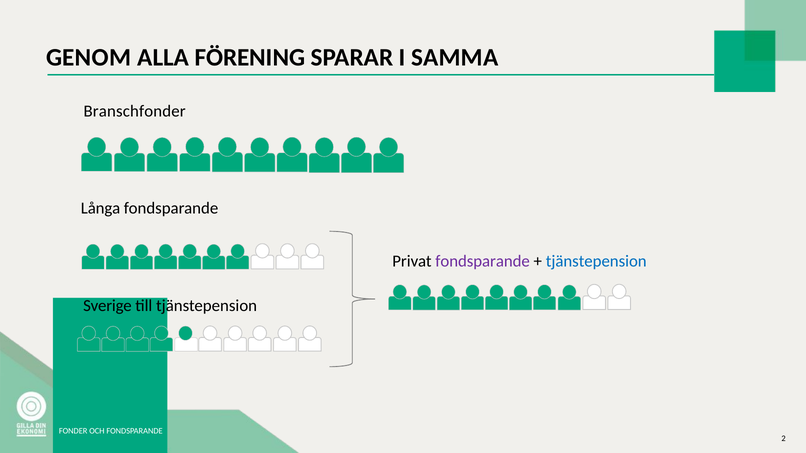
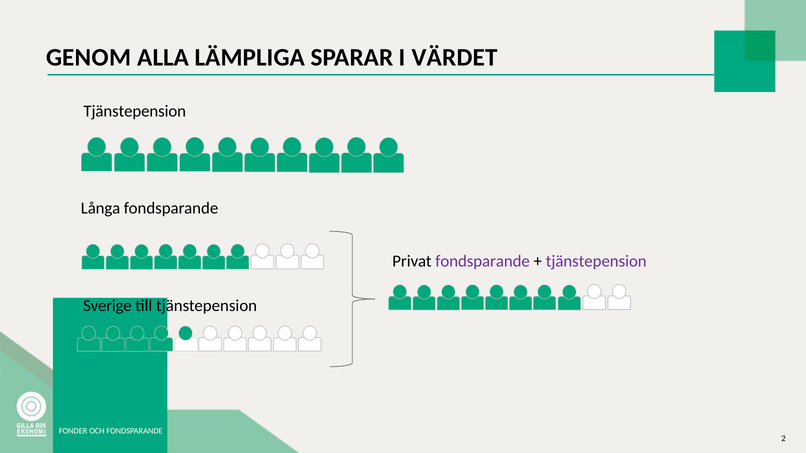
FÖRENING: FÖRENING -> LÄMPLIGA
SAMMA: SAMMA -> VÄRDET
Branschfonder at (135, 111): Branschfonder -> Tjänstepension
tjänstepension at (596, 261) colour: blue -> purple
